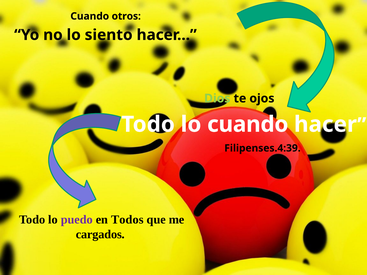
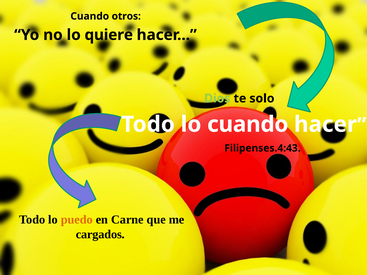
siento: siento -> quiere
ojos: ojos -> solo
Filipenses.4:39: Filipenses.4:39 -> Filipenses.4:43
puedo colour: purple -> orange
Todos: Todos -> Carne
